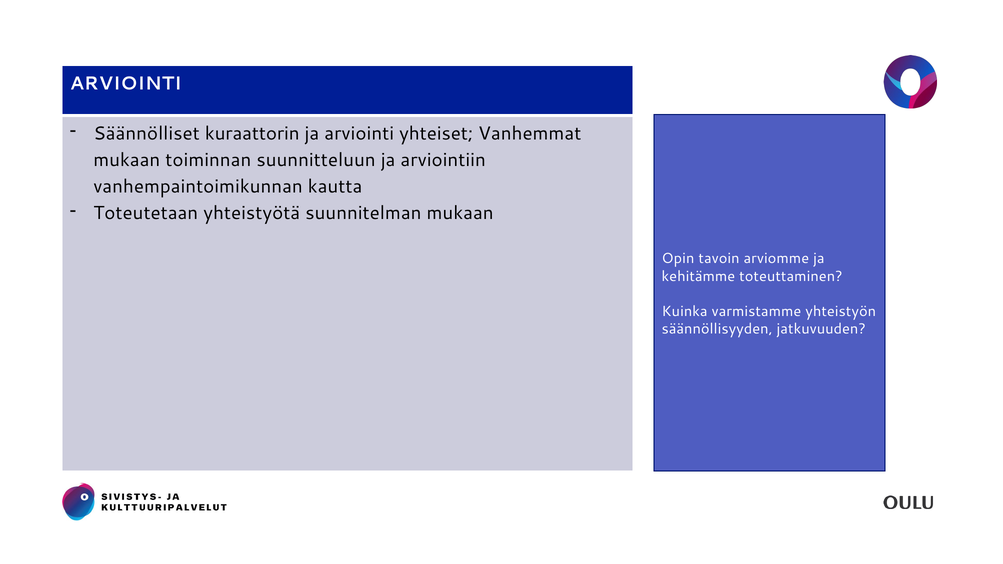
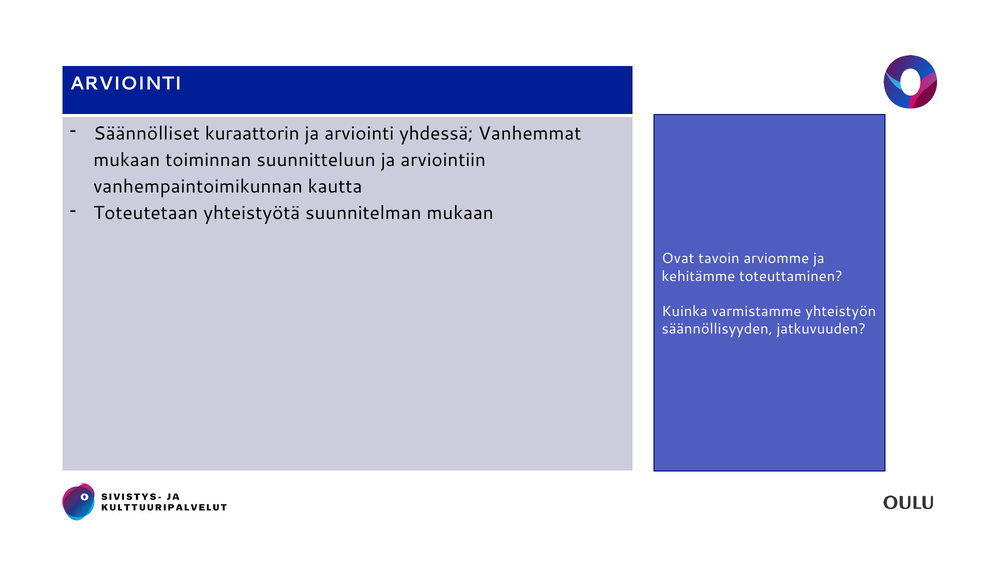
yhteiset: yhteiset -> yhdessä
Opin: Opin -> Ovat
